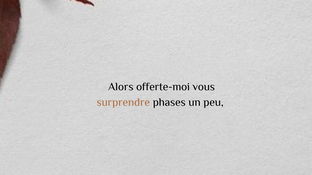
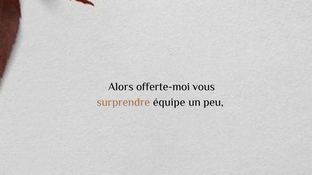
phases: phases -> équipe
